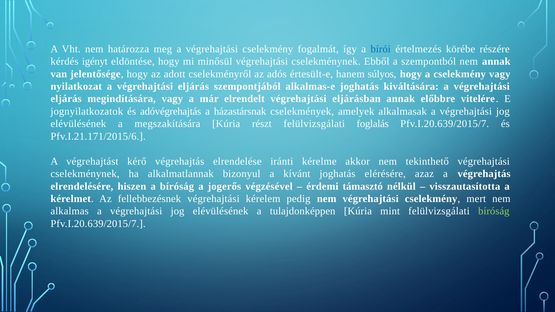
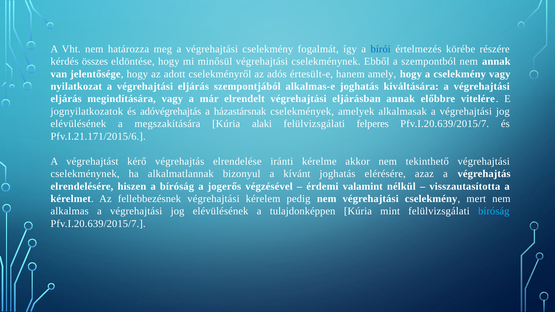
igényt: igényt -> összes
súlyos: súlyos -> amely
részt: részt -> alaki
foglalás: foglalás -> felperes
támasztó: támasztó -> valamint
bíróság at (494, 211) colour: light green -> light blue
